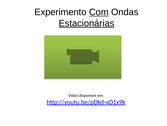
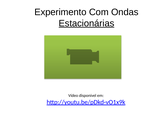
Com underline: present -> none
